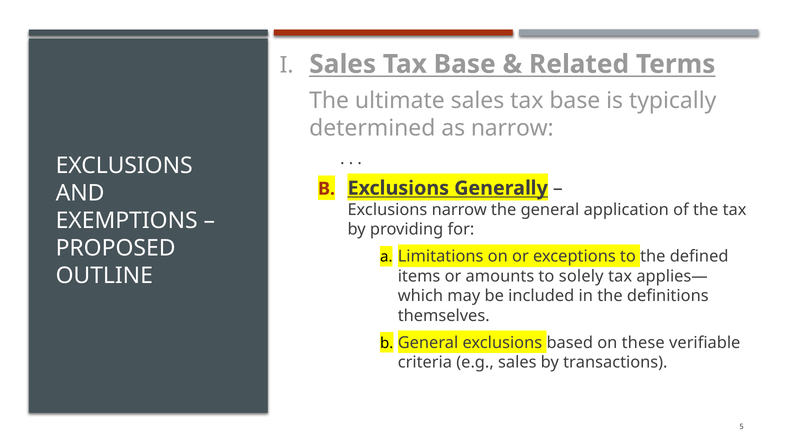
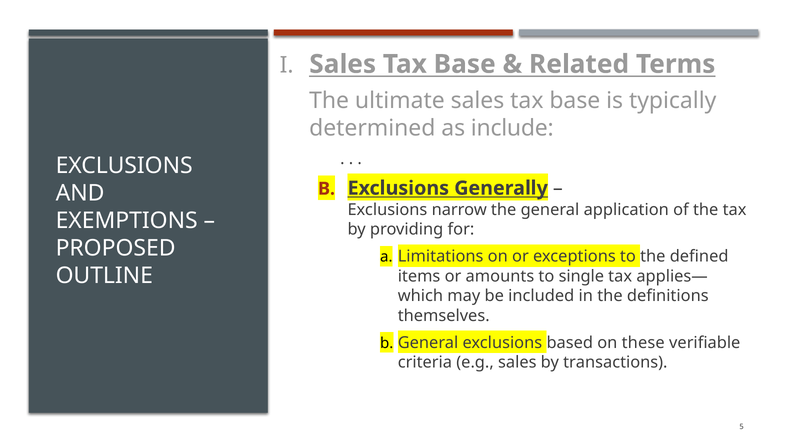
as narrow: narrow -> include
solely: solely -> single
